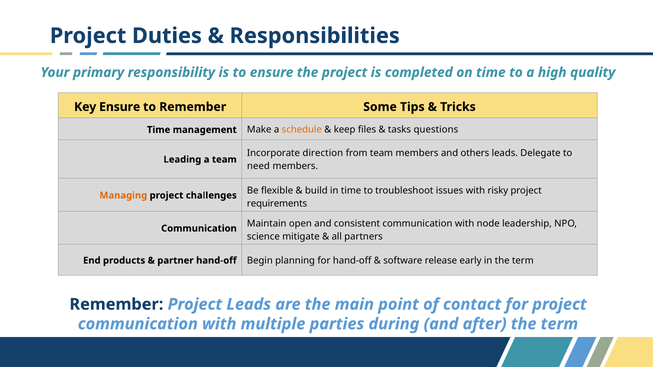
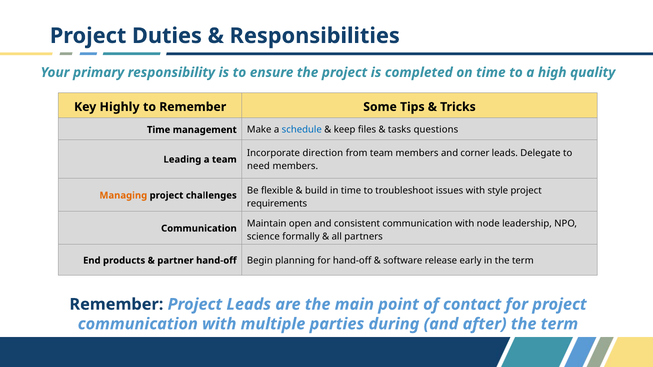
Key Ensure: Ensure -> Highly
schedule colour: orange -> blue
others: others -> corner
risky: risky -> style
mitigate: mitigate -> formally
